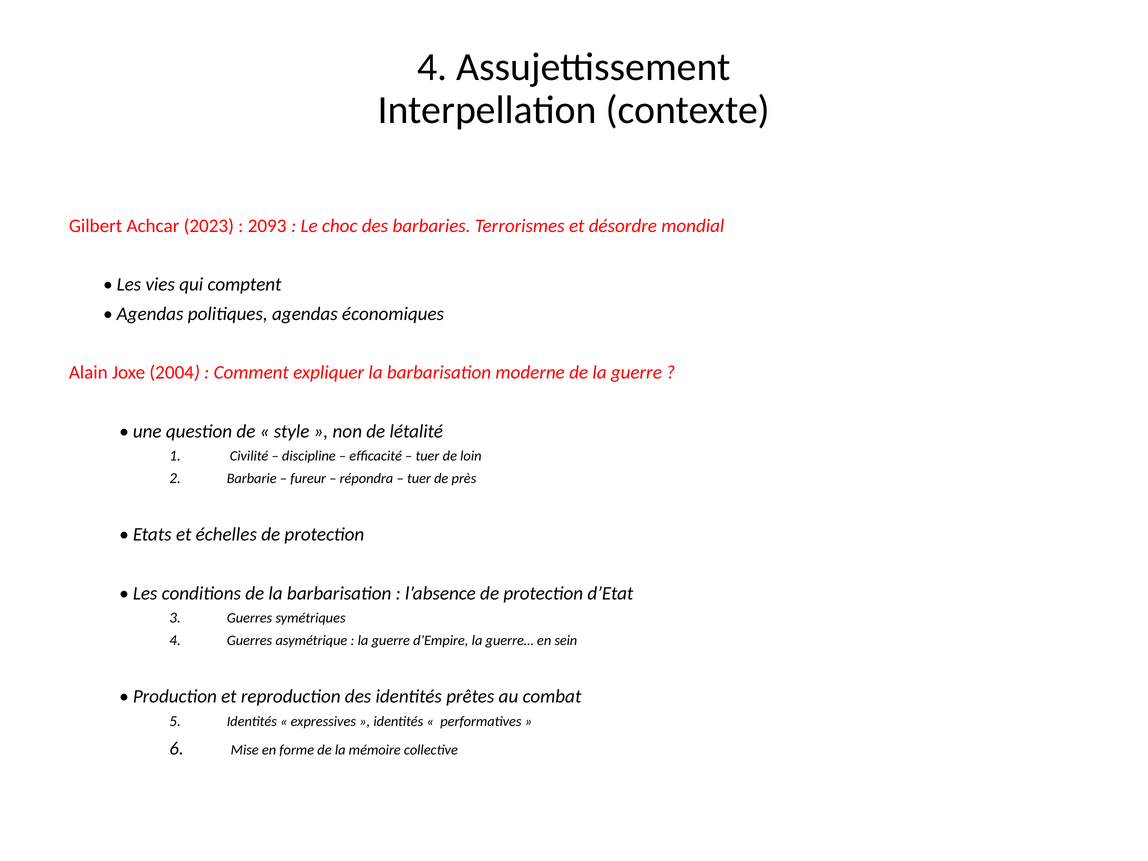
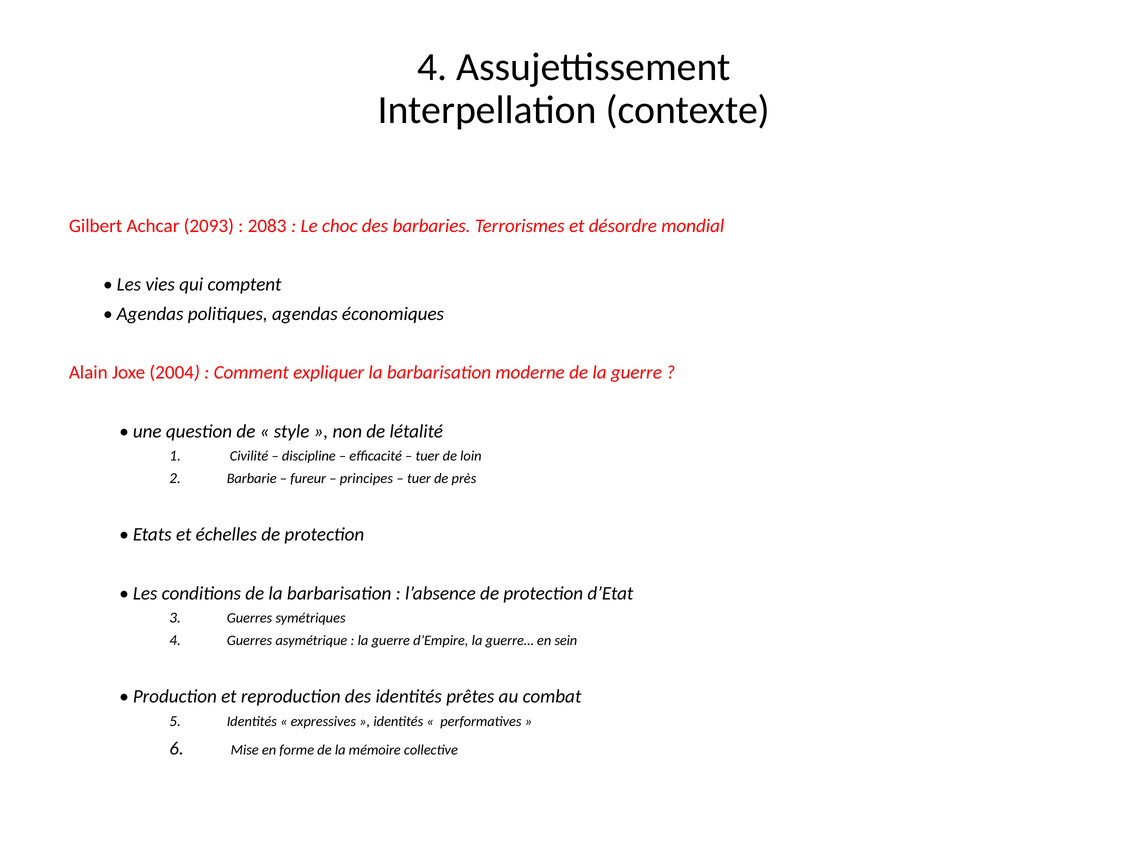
2023: 2023 -> 2093
2093: 2093 -> 2083
répondra: répondra -> principes
